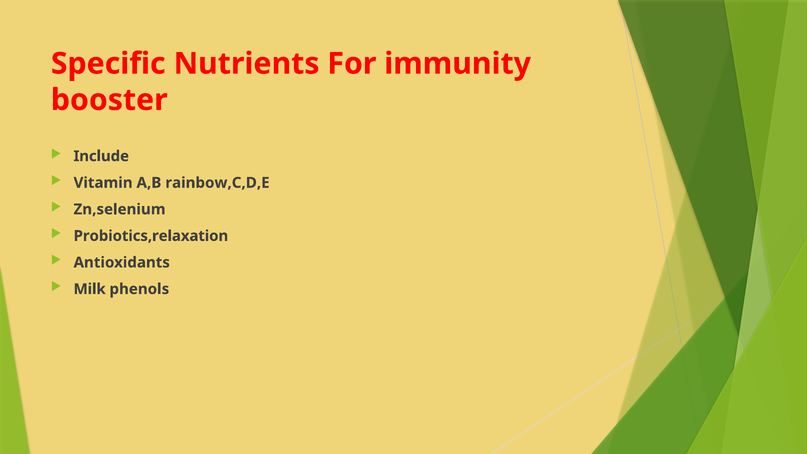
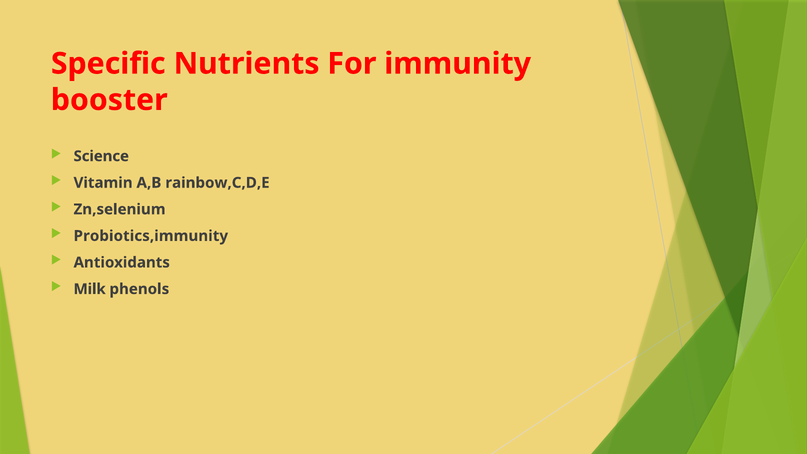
Include: Include -> Science
Probiotics,relaxation: Probiotics,relaxation -> Probiotics,immunity
